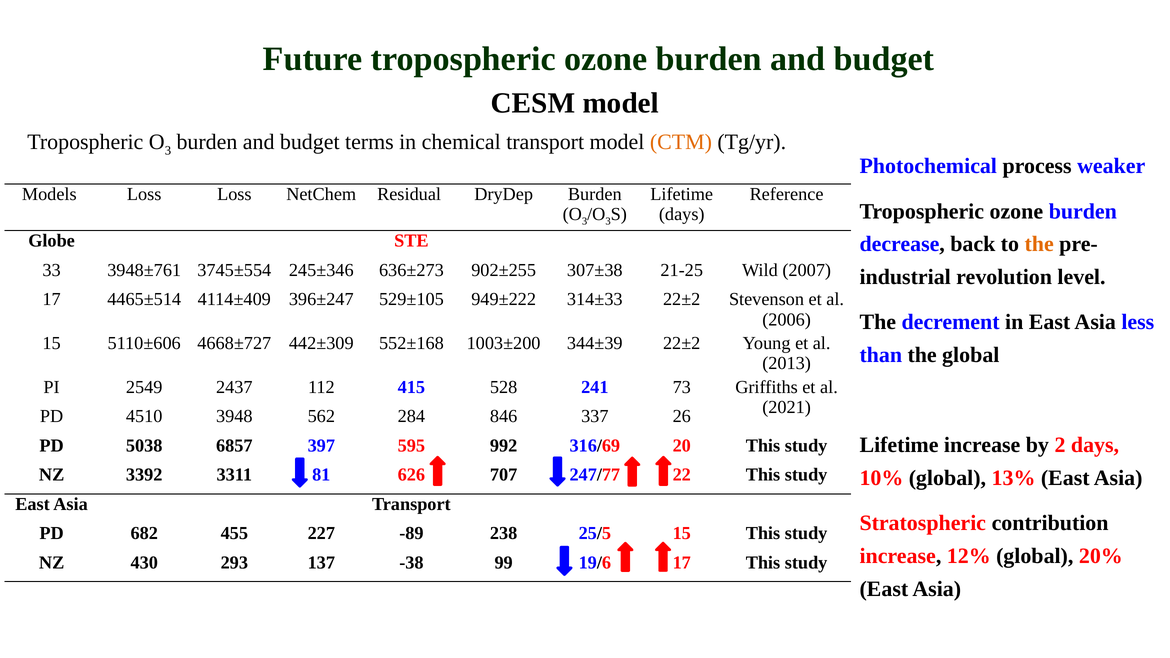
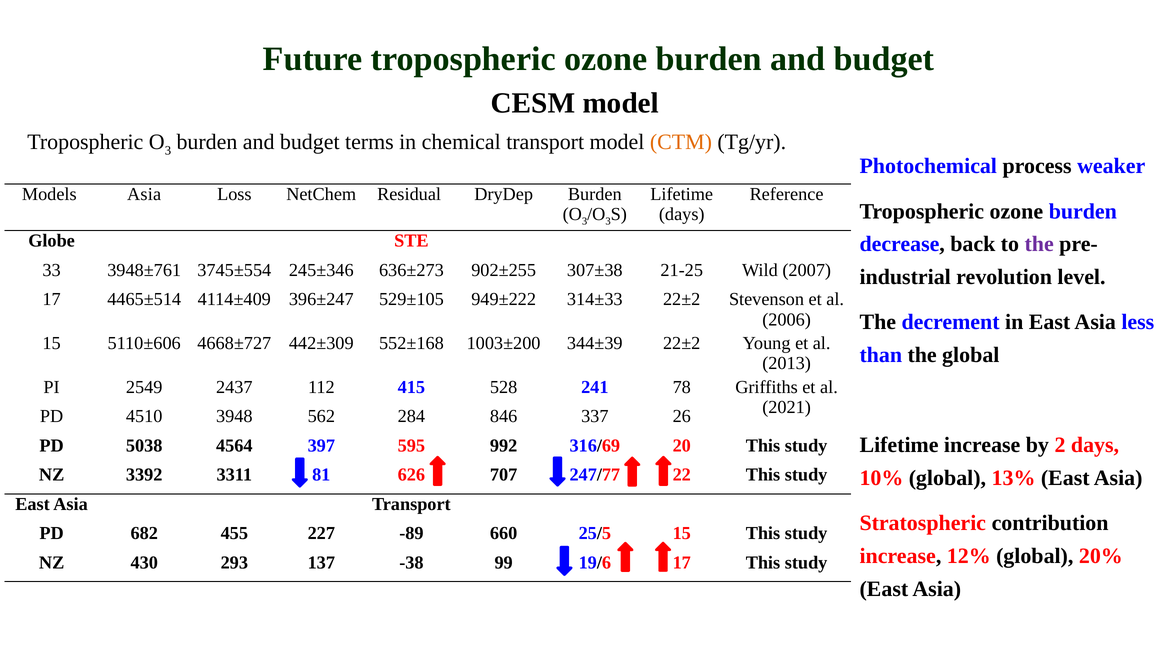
Models Loss: Loss -> Asia
the at (1039, 244) colour: orange -> purple
73: 73 -> 78
6857: 6857 -> 4564
238: 238 -> 660
